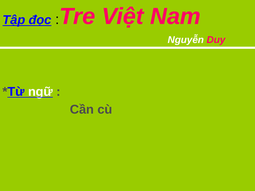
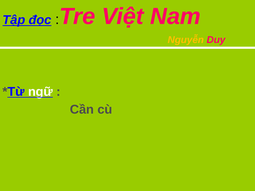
Nguyễn colour: white -> yellow
